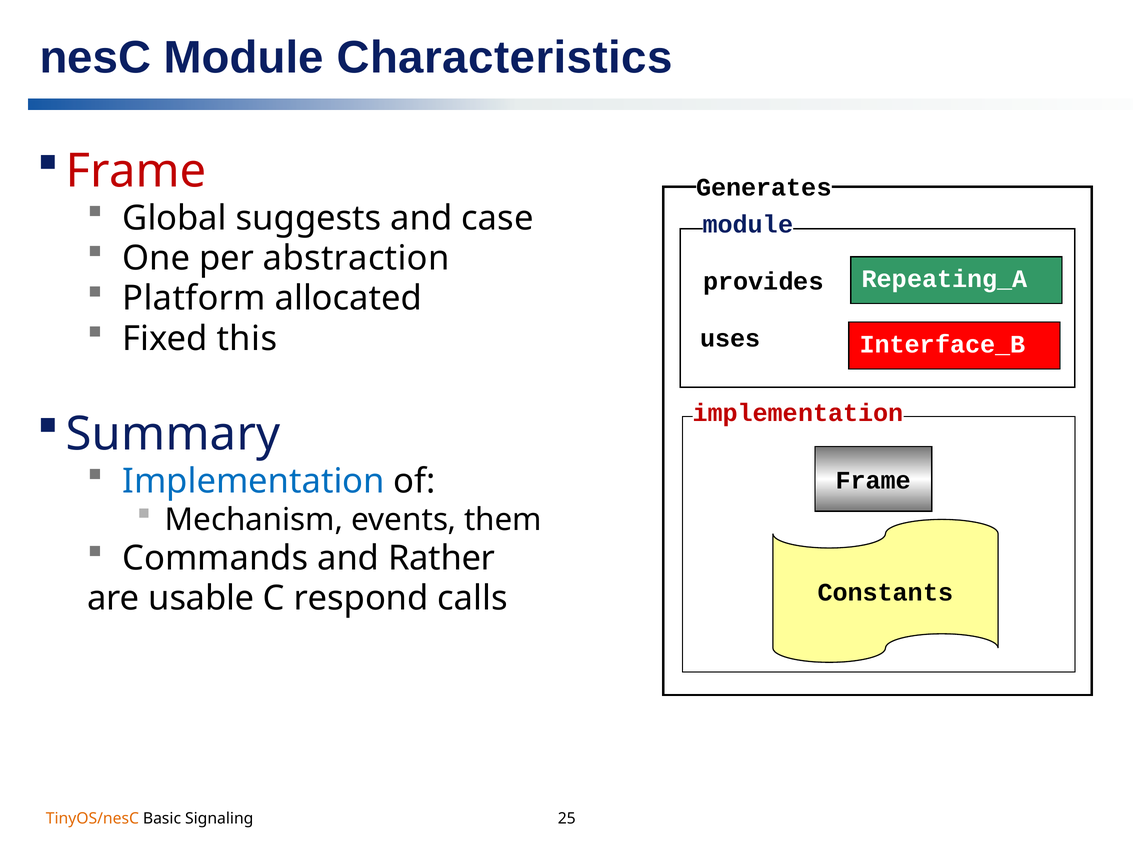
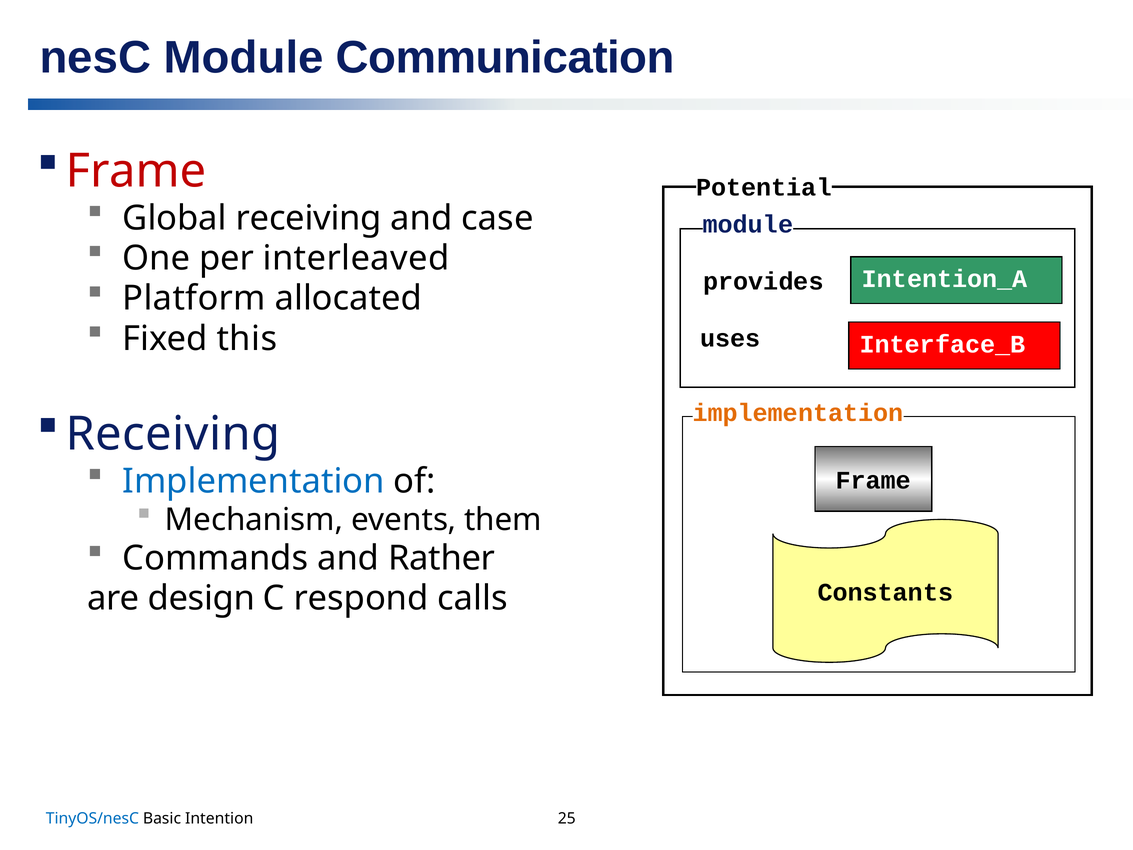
Characteristics: Characteristics -> Communication
Generates: Generates -> Potential
Global suggests: suggests -> receiving
abstraction: abstraction -> interleaved
Repeating_A: Repeating_A -> Intention_A
implementation at (798, 413) colour: red -> orange
Summary at (173, 434): Summary -> Receiving
usable: usable -> design
TinyOS/nesC colour: orange -> blue
Signaling: Signaling -> Intention
